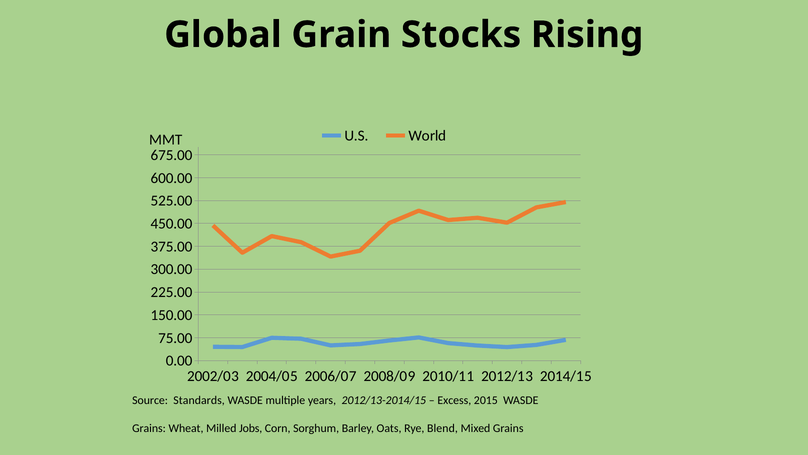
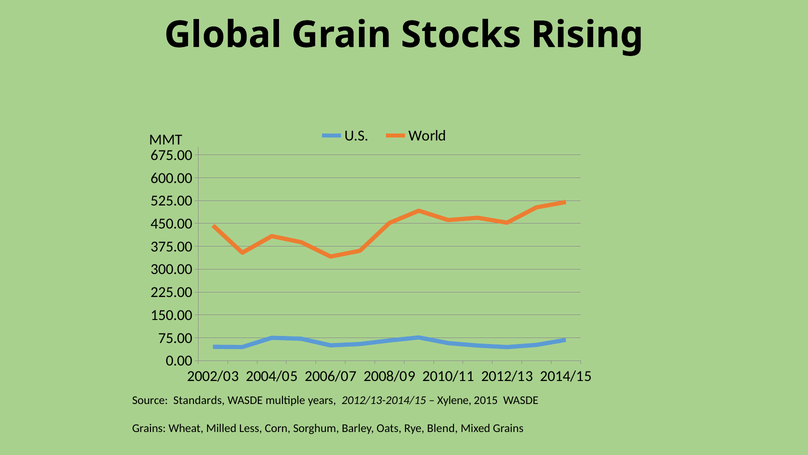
Excess: Excess -> Xylene
Jobs: Jobs -> Less
